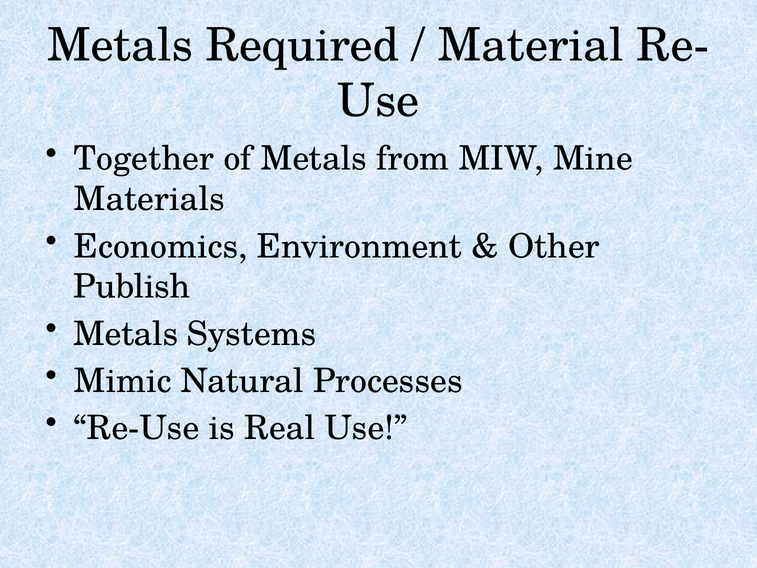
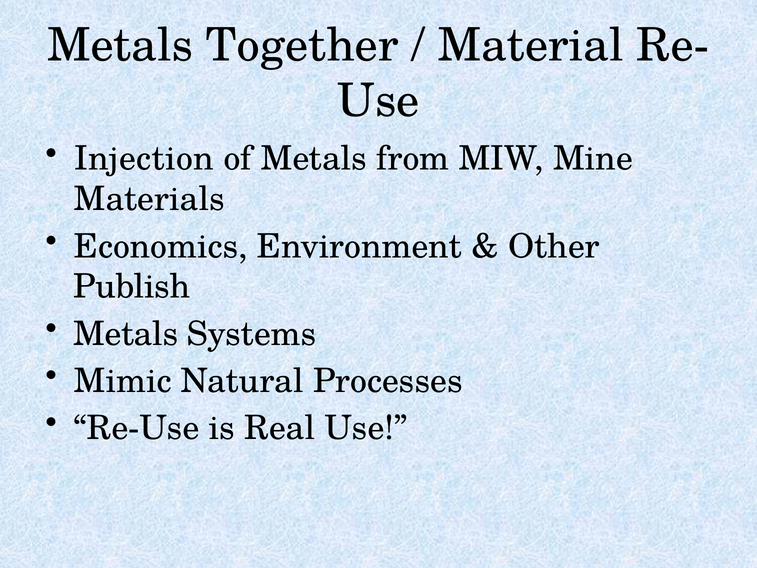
Required: Required -> Together
Together: Together -> Injection
